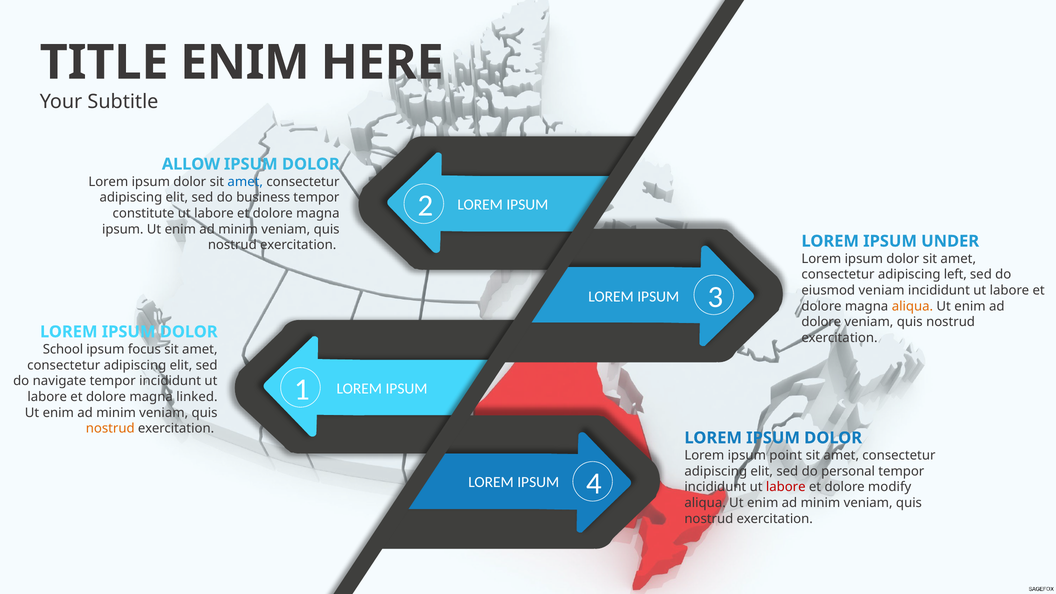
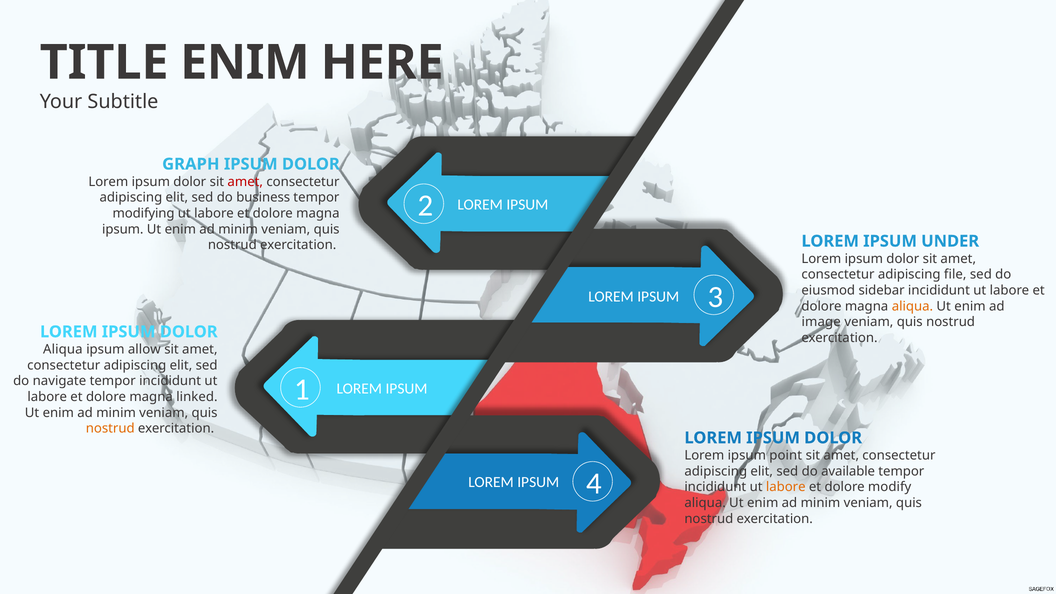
ALLOW: ALLOW -> GRAPH
amet at (245, 182) colour: blue -> red
constitute: constitute -> modifying
left: left -> file
eiusmod veniam: veniam -> sidebar
dolore at (821, 322): dolore -> image
School at (63, 349): School -> Aliqua
focus: focus -> allow
personal: personal -> available
labore at (786, 487) colour: red -> orange
